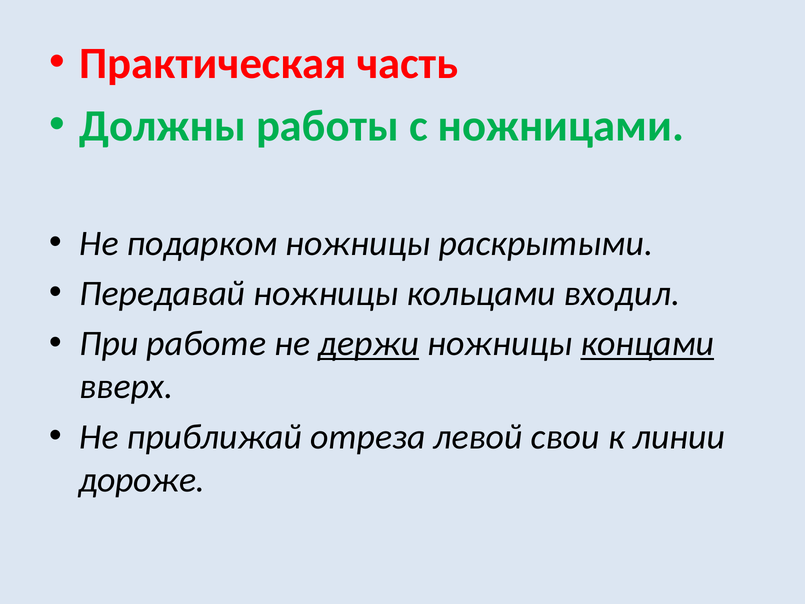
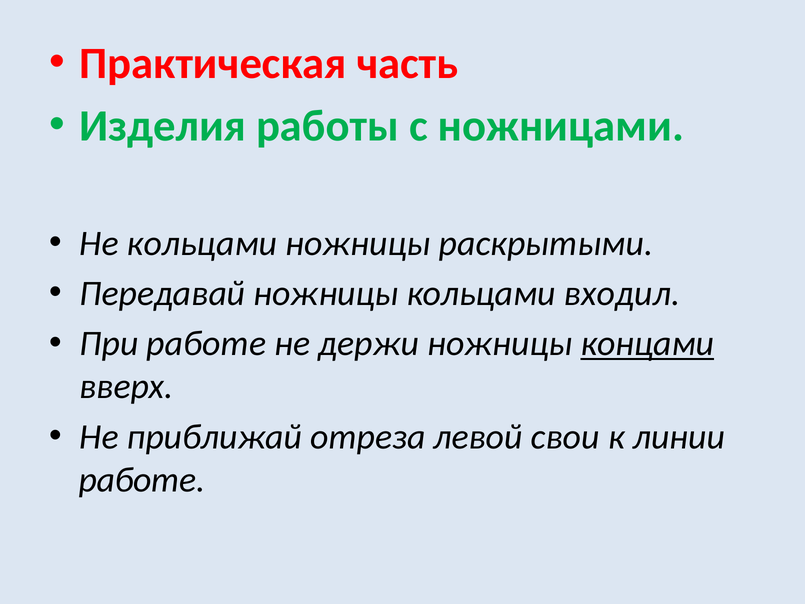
Должны: Должны -> Изделия
Не подарком: подарком -> кольцами
держи underline: present -> none
дороже at (142, 480): дороже -> работе
